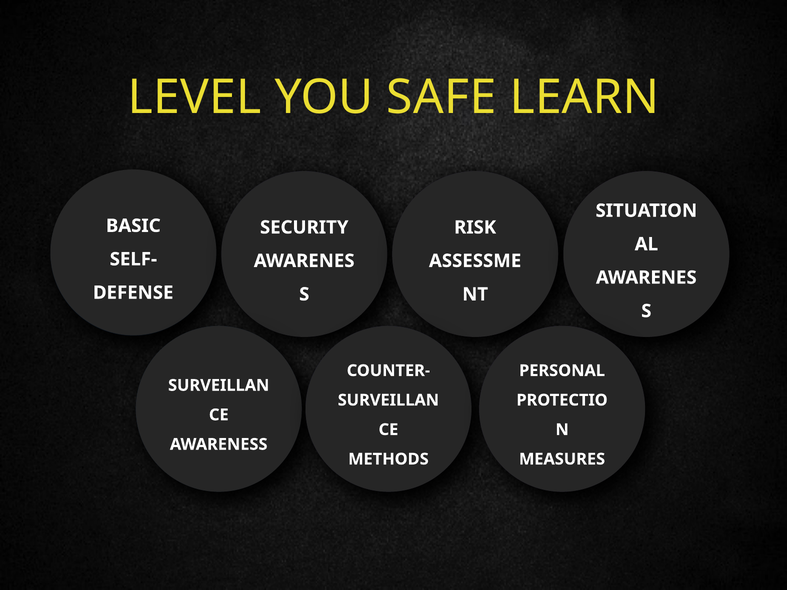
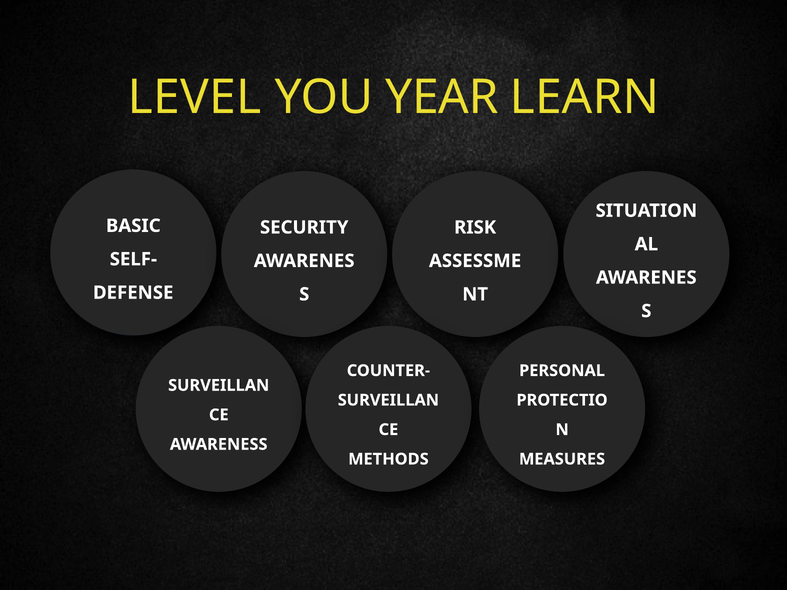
SAFE: SAFE -> YEAR
